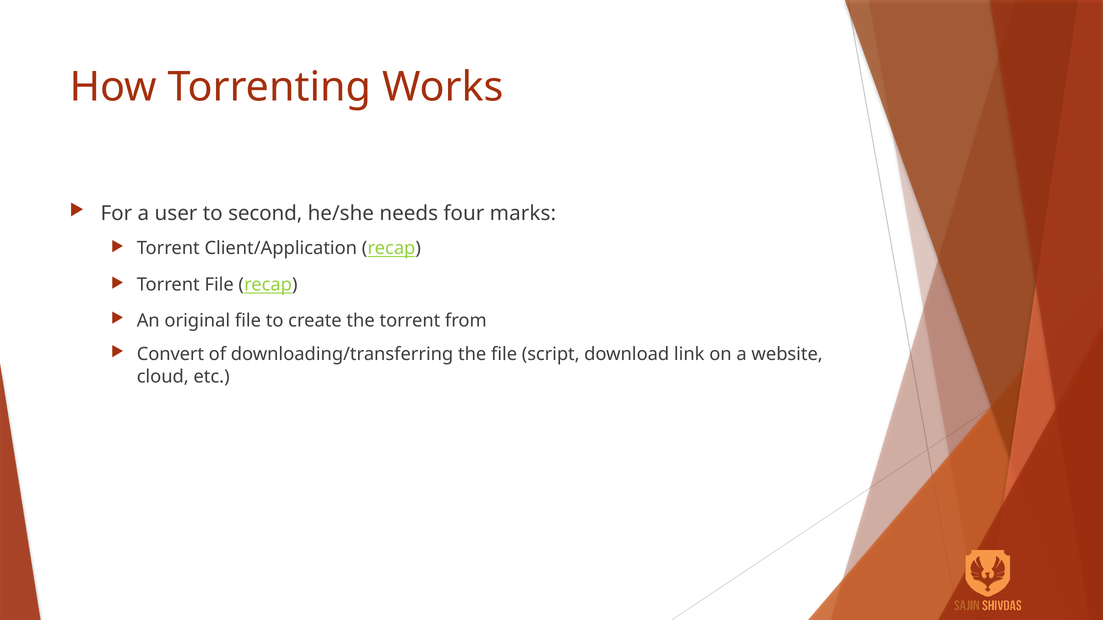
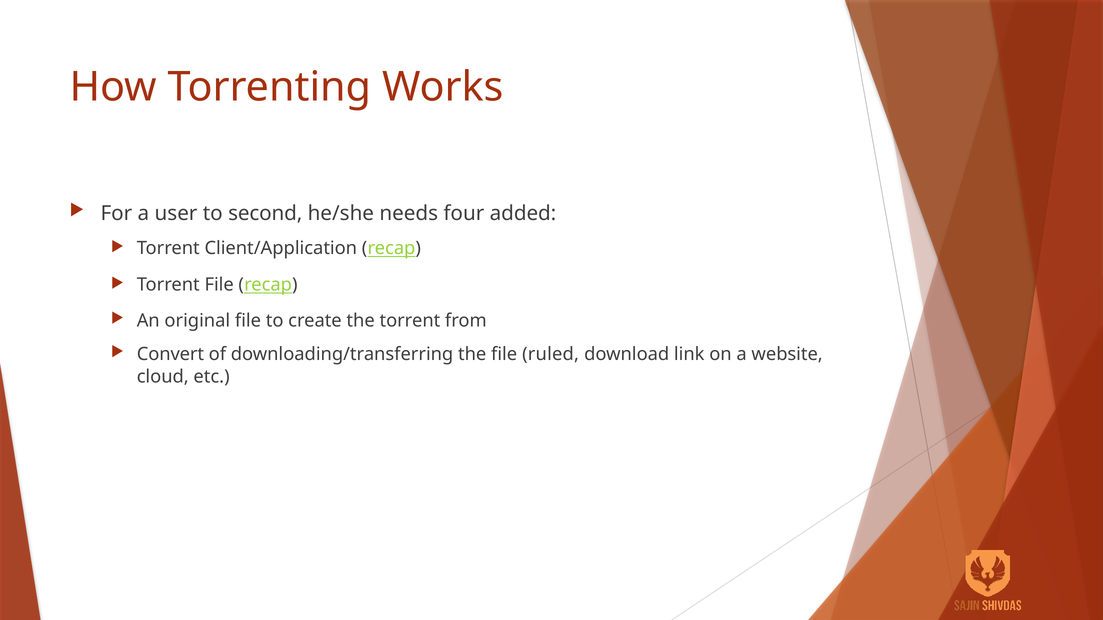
marks: marks -> added
script: script -> ruled
